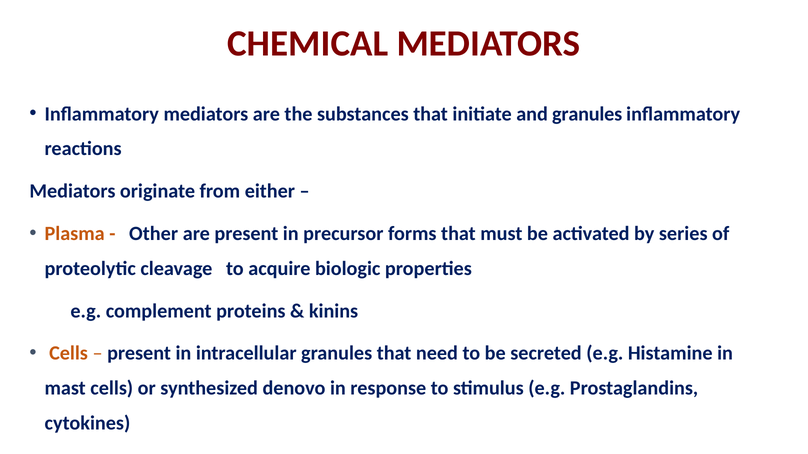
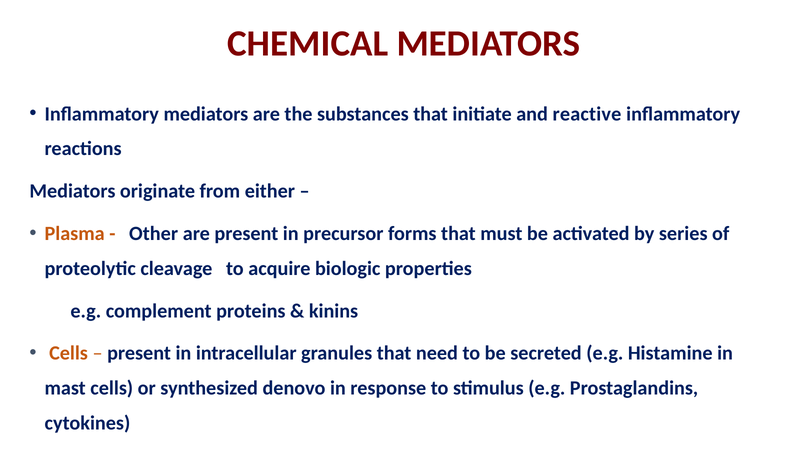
and granules: granules -> reactive
